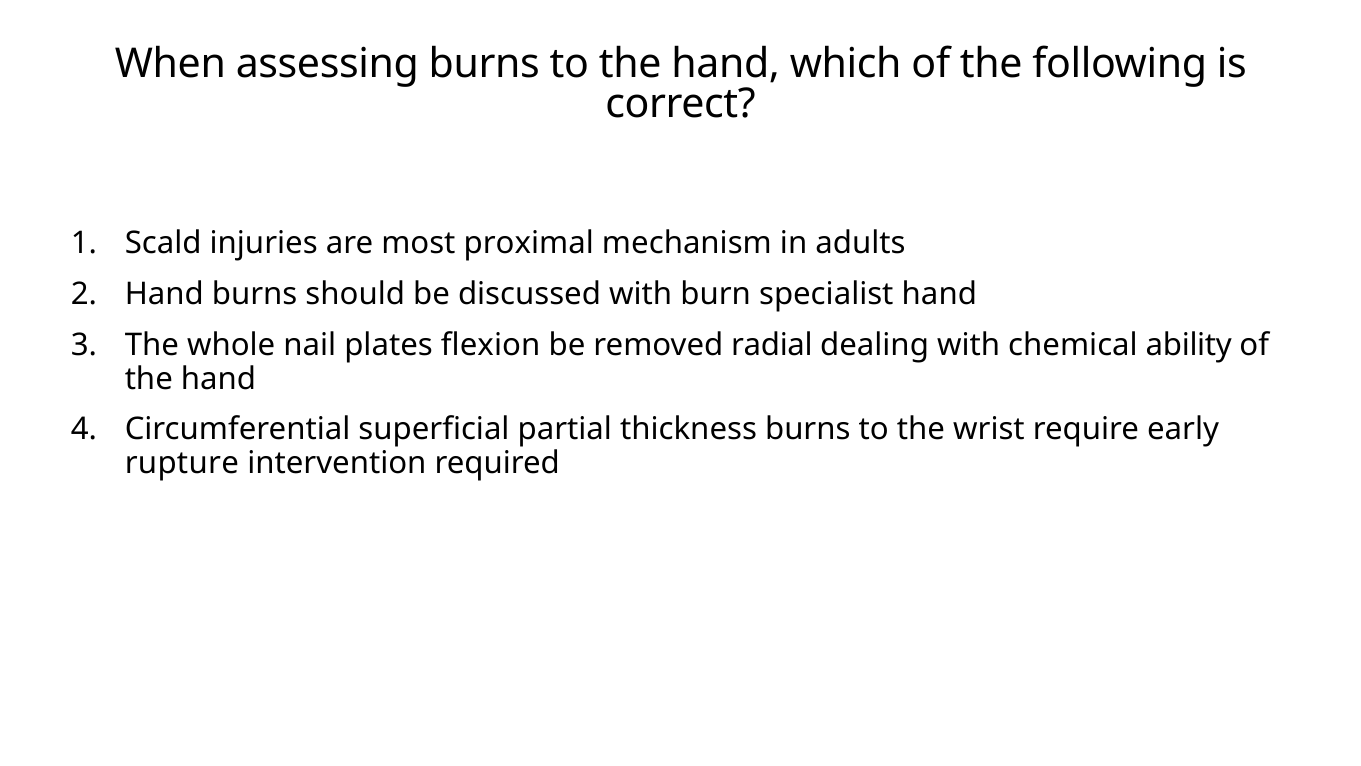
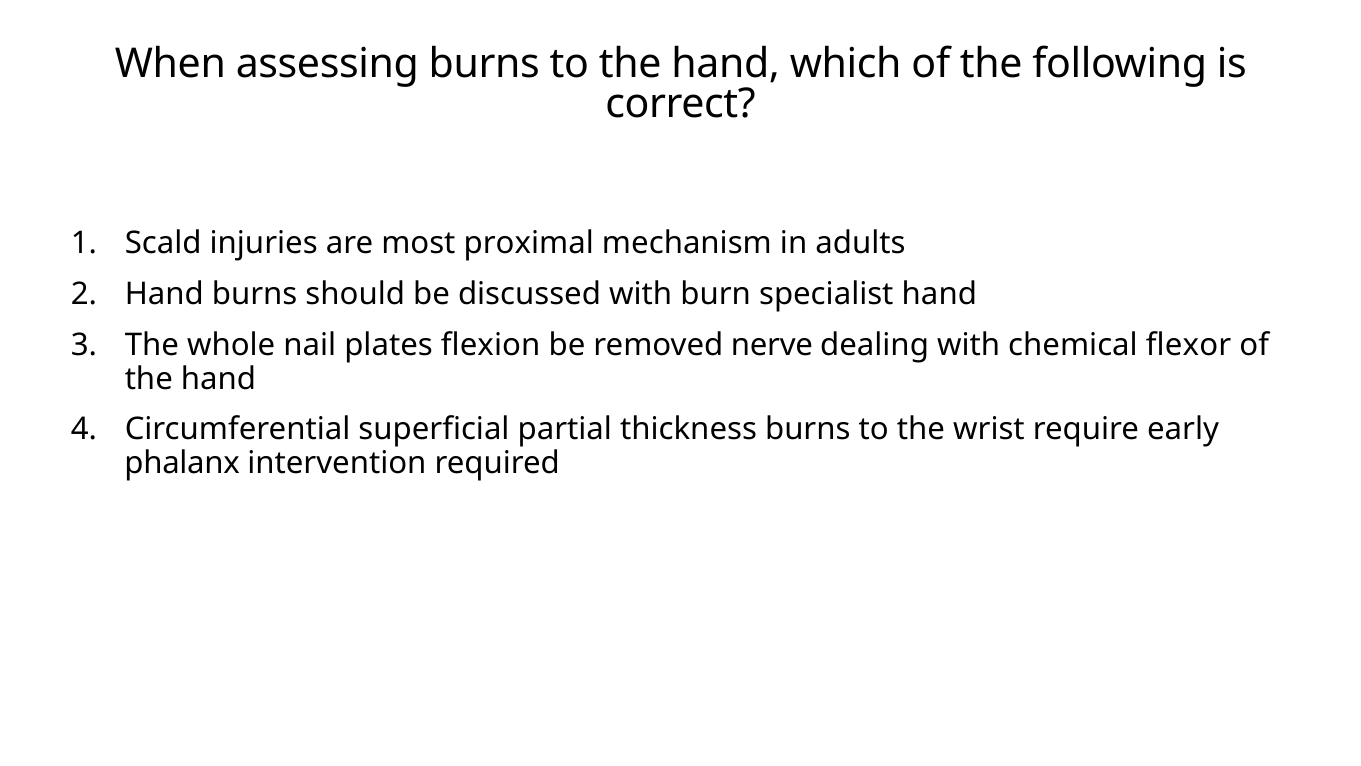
radial: radial -> nerve
ability: ability -> flexor
rupture: rupture -> phalanx
